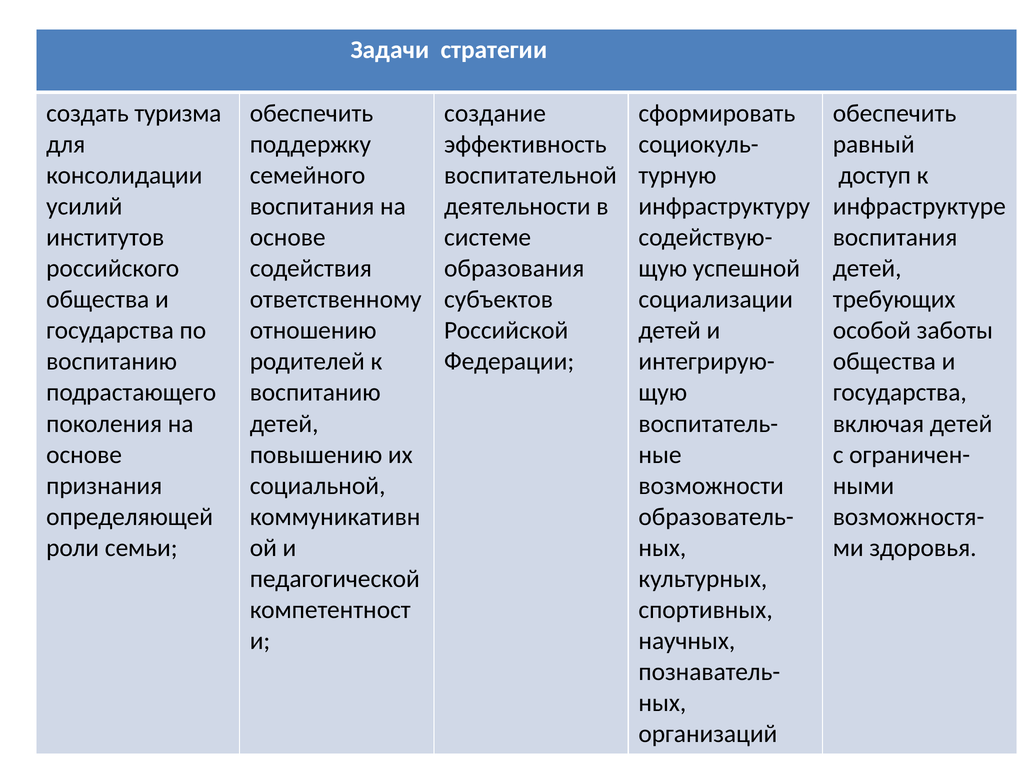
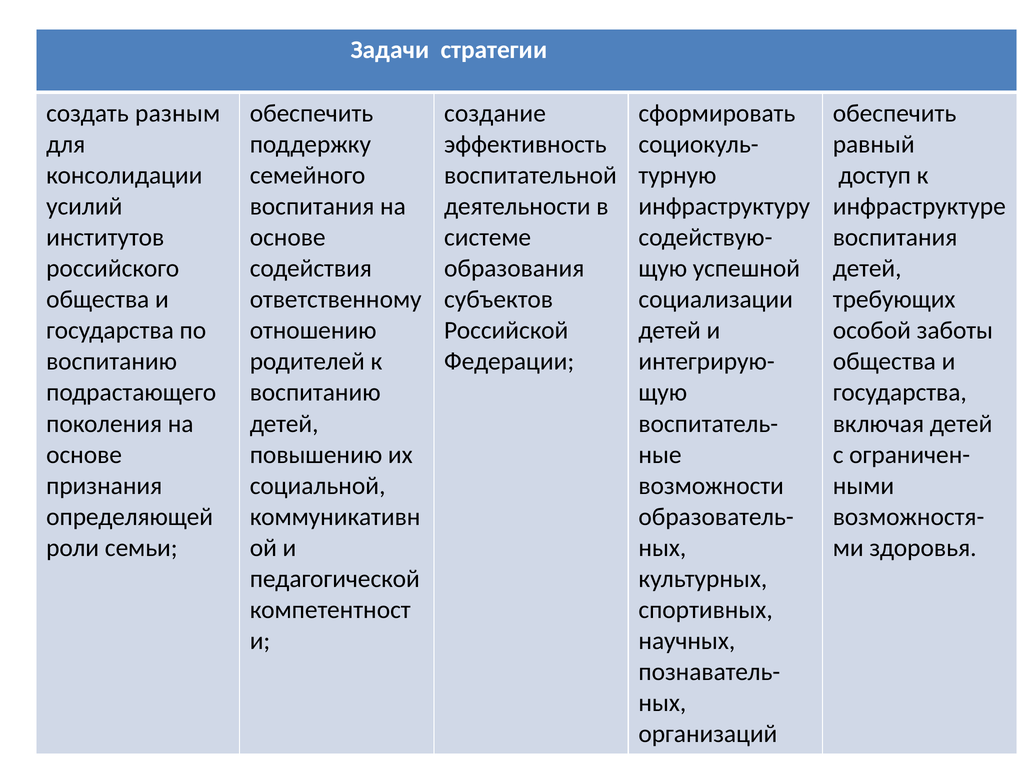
туризма: туризма -> разным
